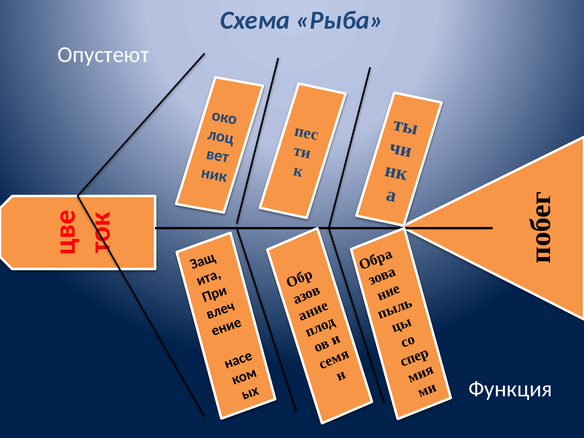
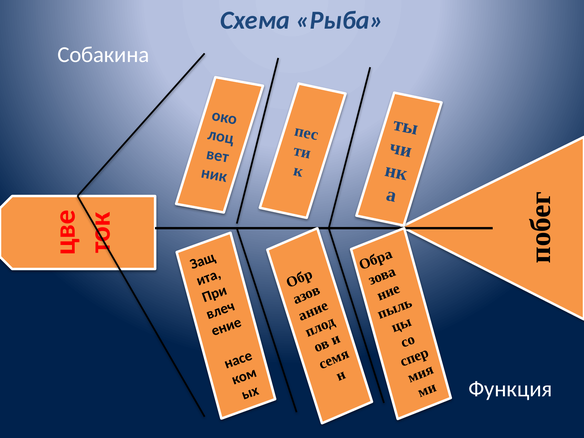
Опустеют: Опустеют -> Собакина
